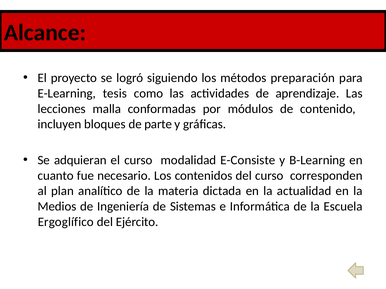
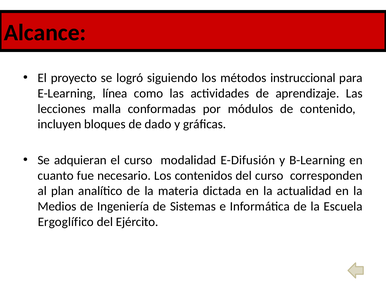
preparación: preparación -> instruccional
tesis: tesis -> línea
parte: parte -> dado
E-Consiste: E-Consiste -> E-Difusión
